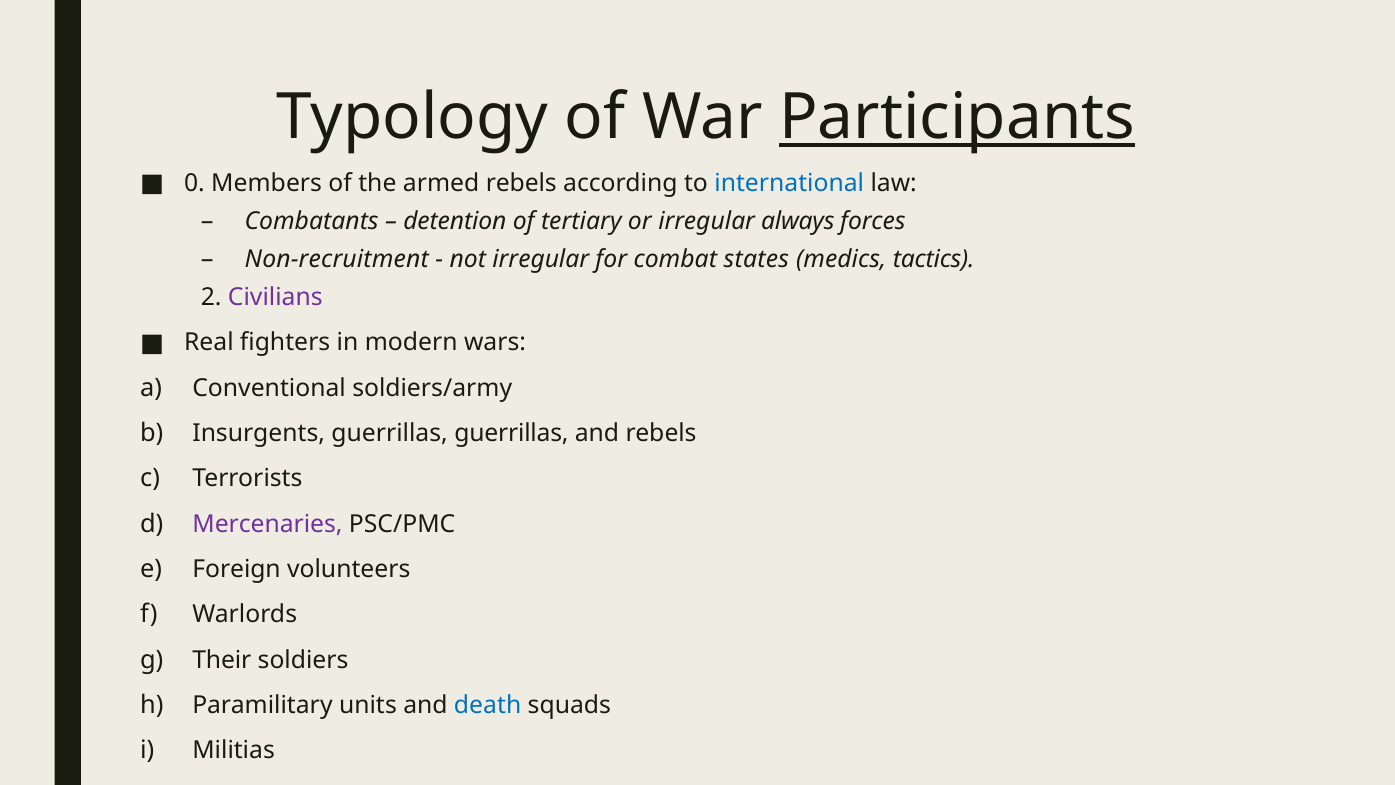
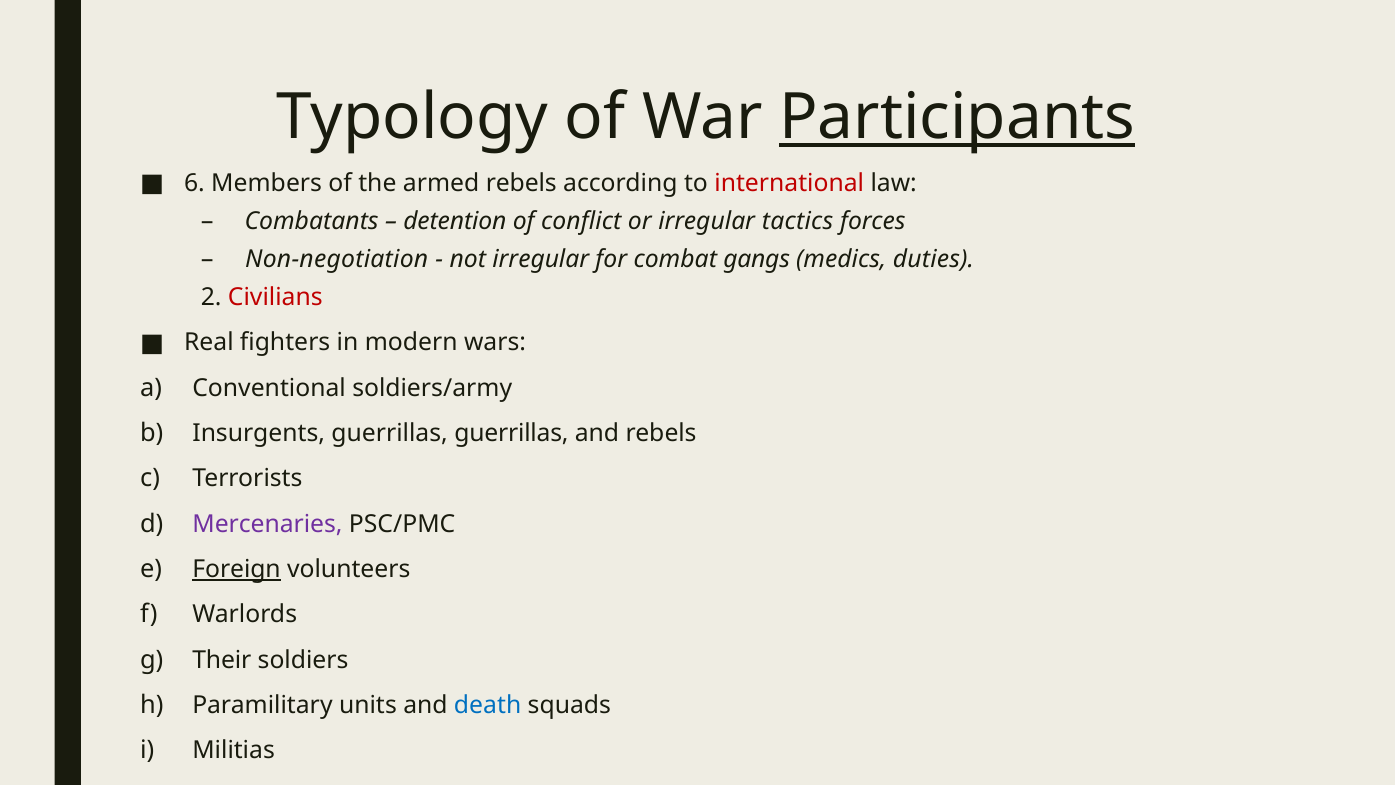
0: 0 -> 6
international colour: blue -> red
tertiary: tertiary -> conflict
always: always -> tactics
Non-recruitment: Non-recruitment -> Non-negotiation
states: states -> gangs
tactics: tactics -> duties
Civilians colour: purple -> red
Foreign underline: none -> present
